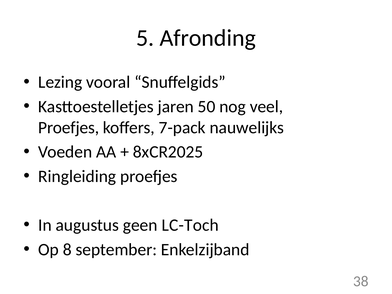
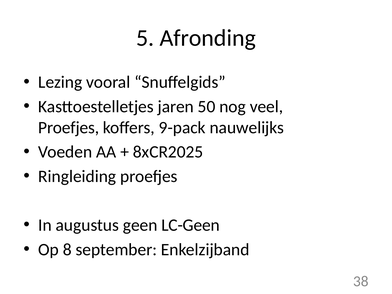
7-pack: 7-pack -> 9-pack
LC-Toch: LC-Toch -> LC-Geen
